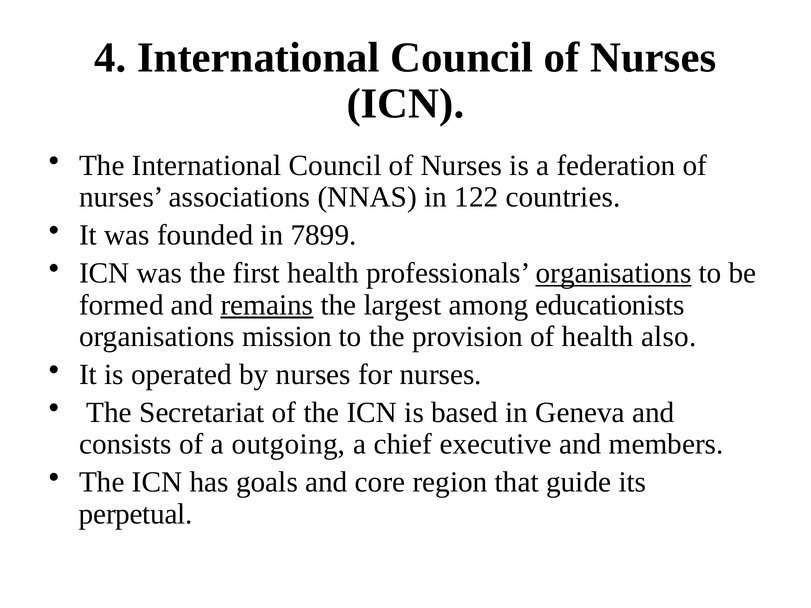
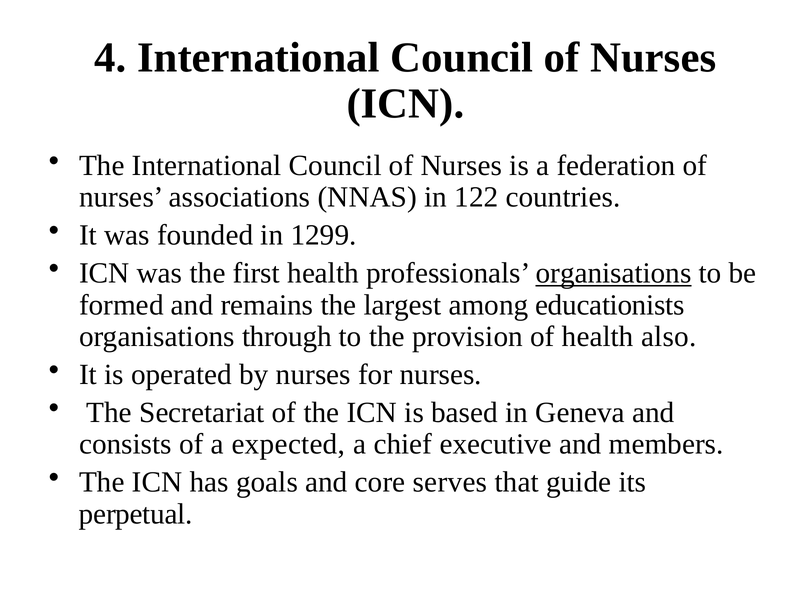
7899: 7899 -> 1299
remains underline: present -> none
mission: mission -> through
outgoing: outgoing -> expected
region: region -> serves
